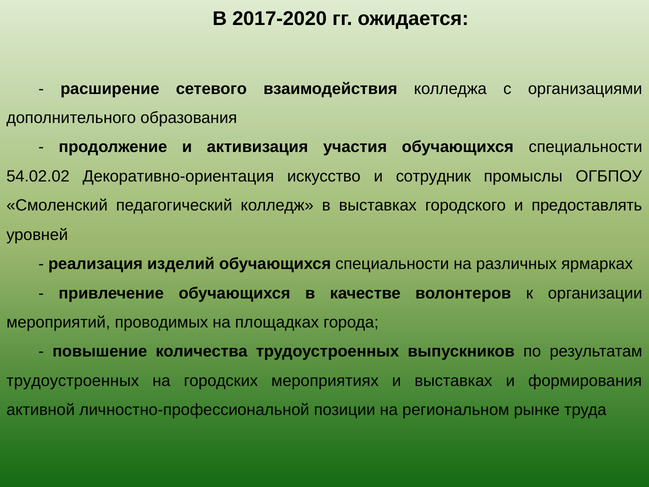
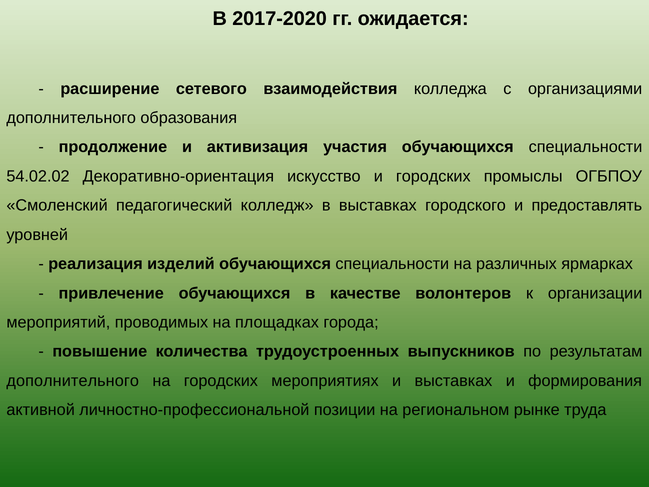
и сотрудник: сотрудник -> городских
трудоустроенных at (73, 381): трудоустроенных -> дополнительного
